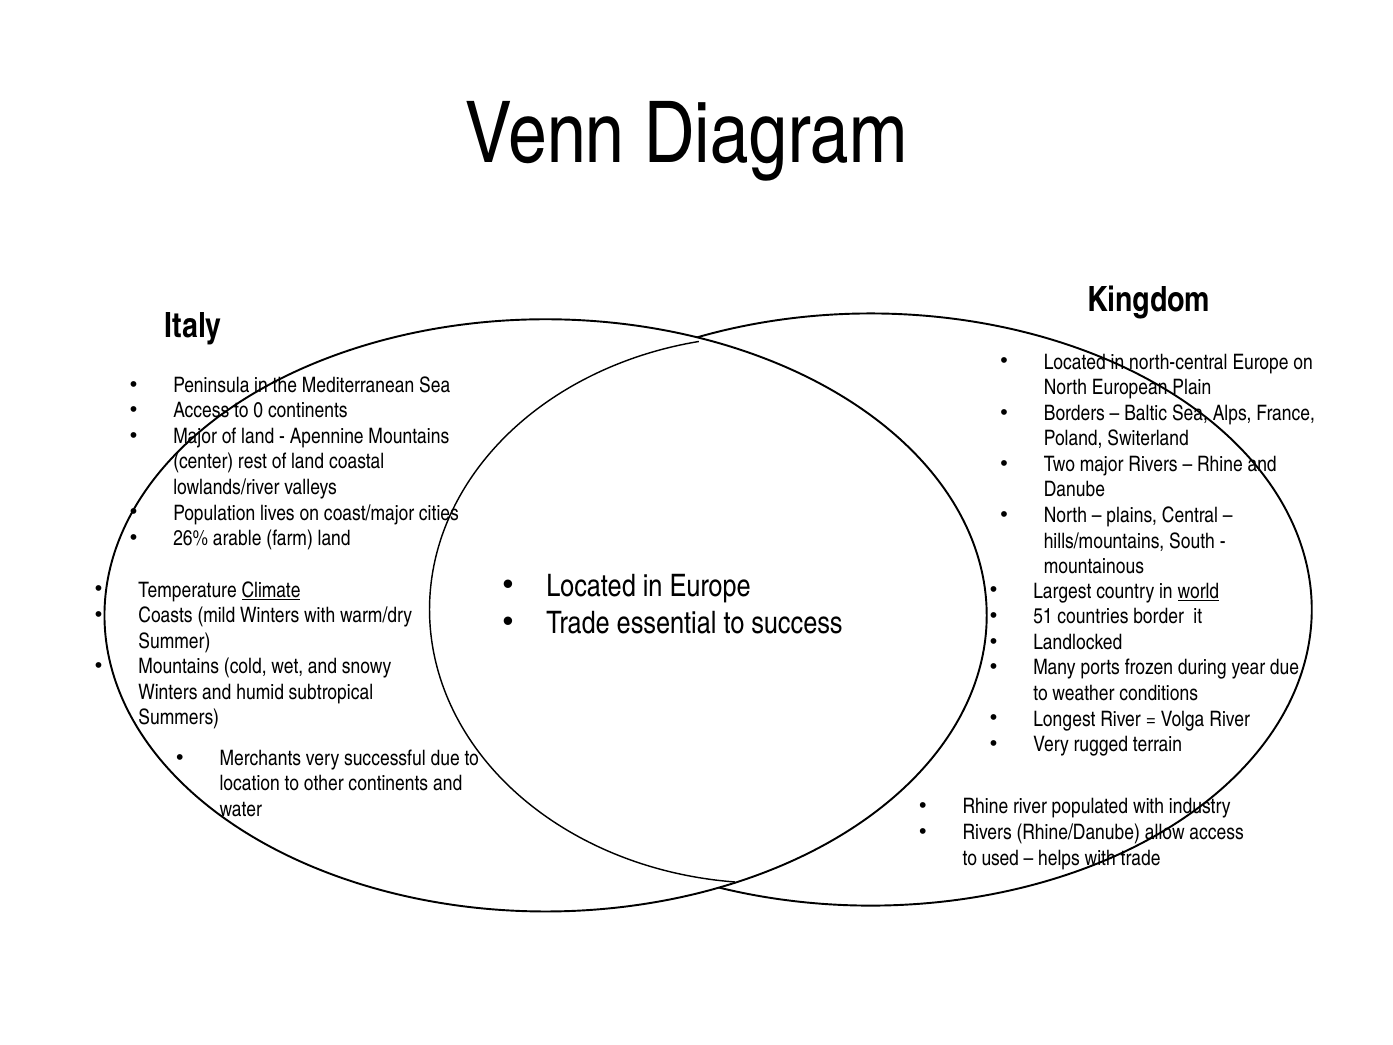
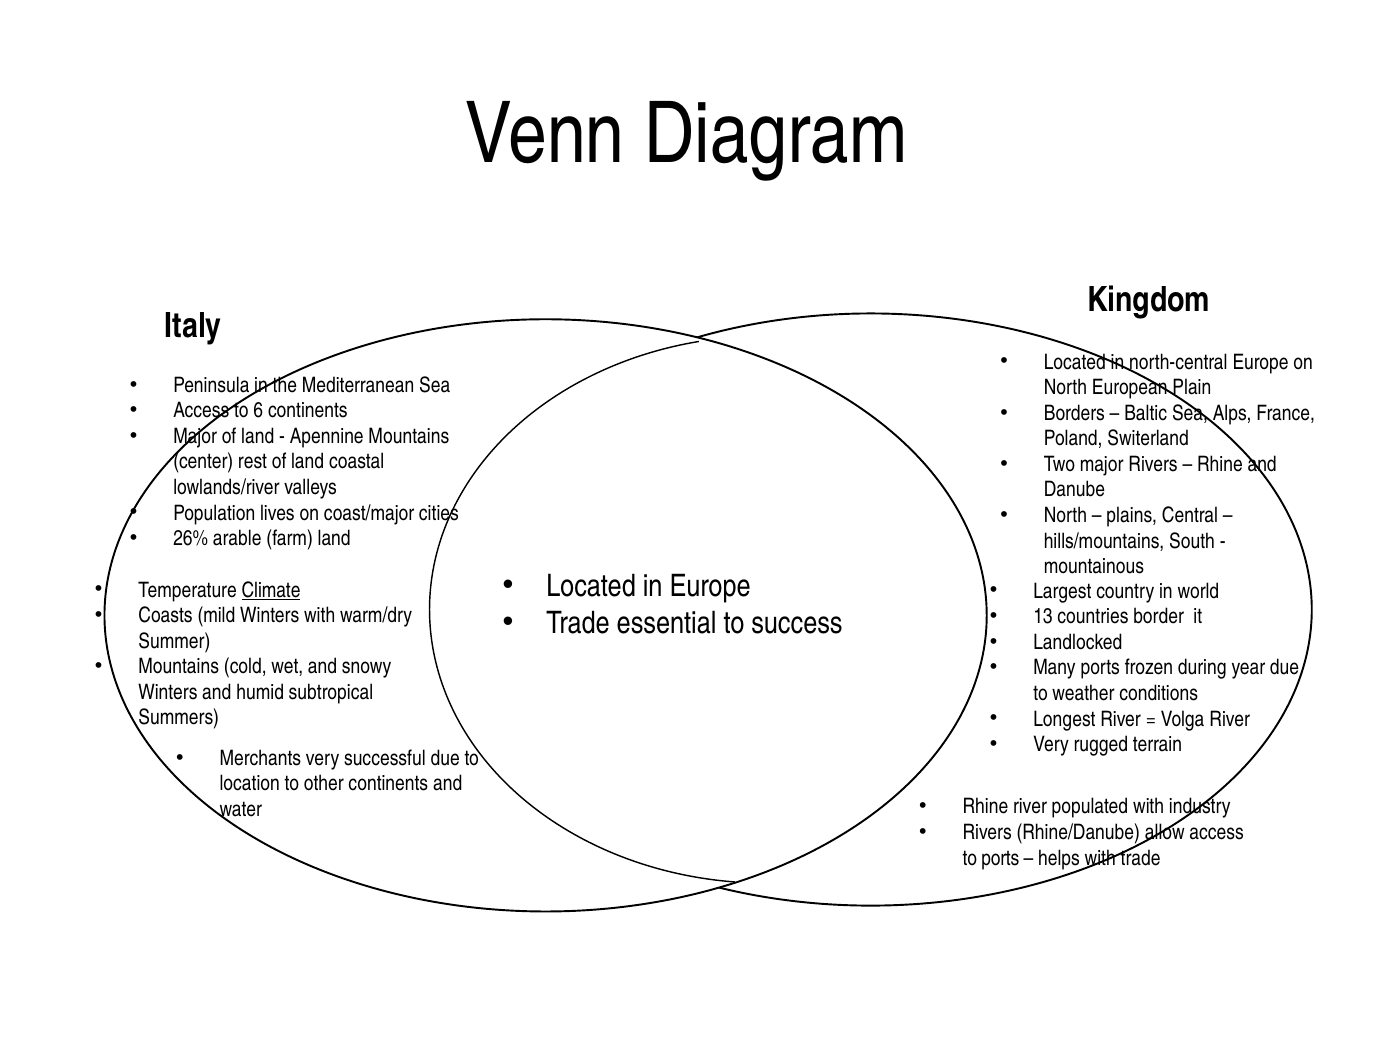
0: 0 -> 6
world underline: present -> none
51: 51 -> 13
to used: used -> ports
